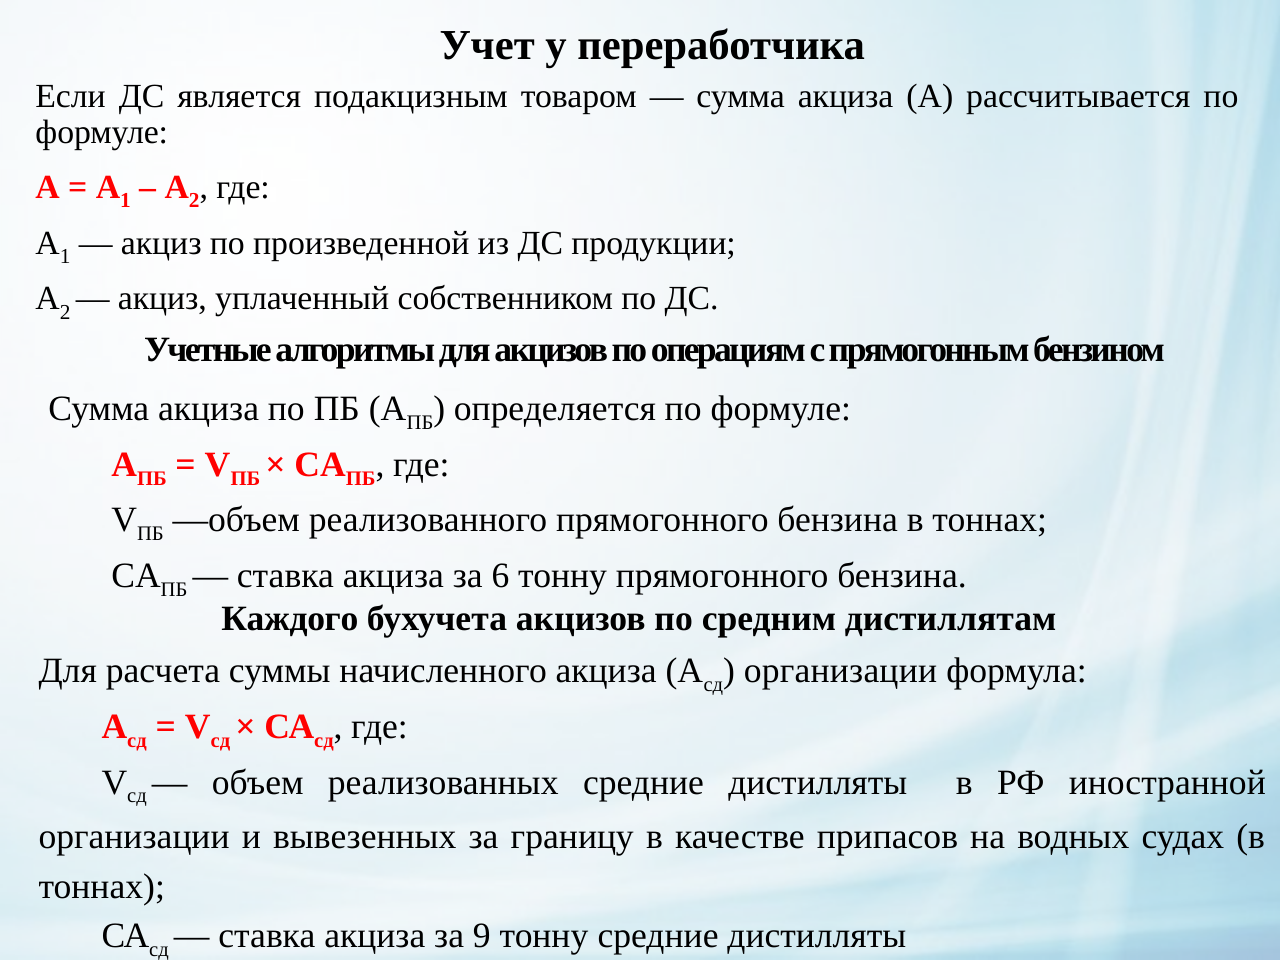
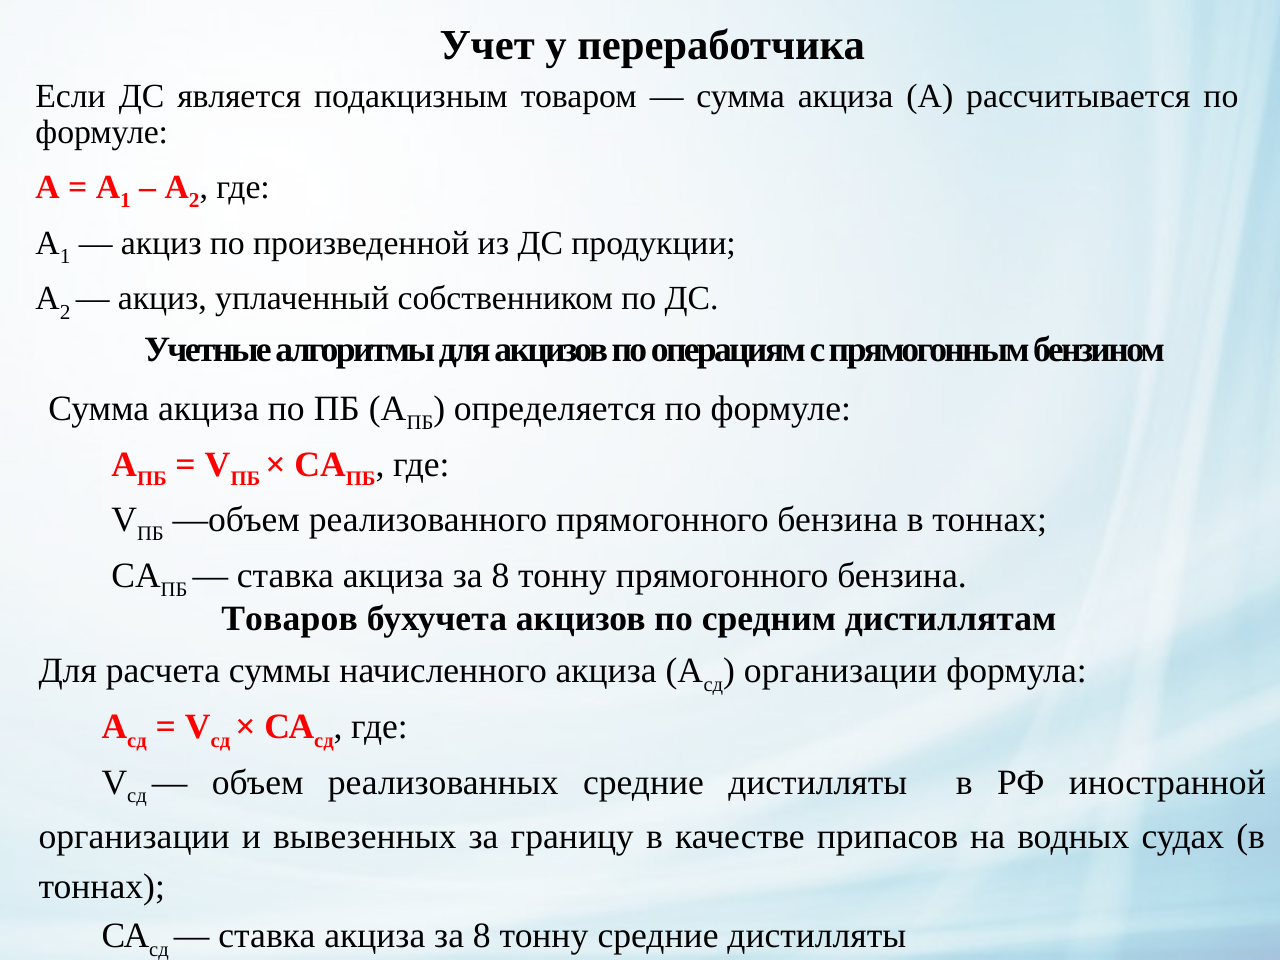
6 at (500, 576): 6 -> 8
Каждого: Каждого -> Товаров
9 at (482, 936): 9 -> 8
